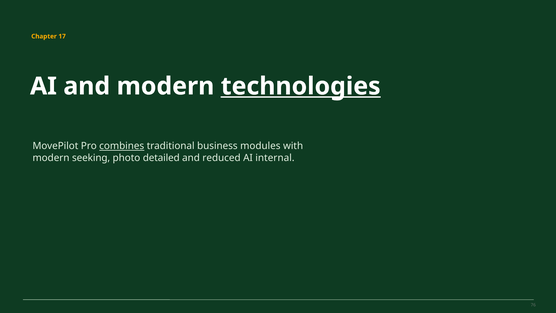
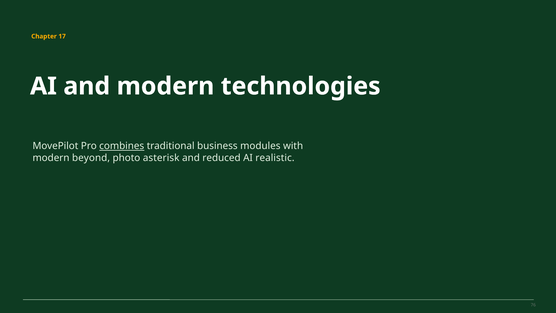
technologies underline: present -> none
seeking: seeking -> beyond
detailed: detailed -> asterisk
internal: internal -> realistic
